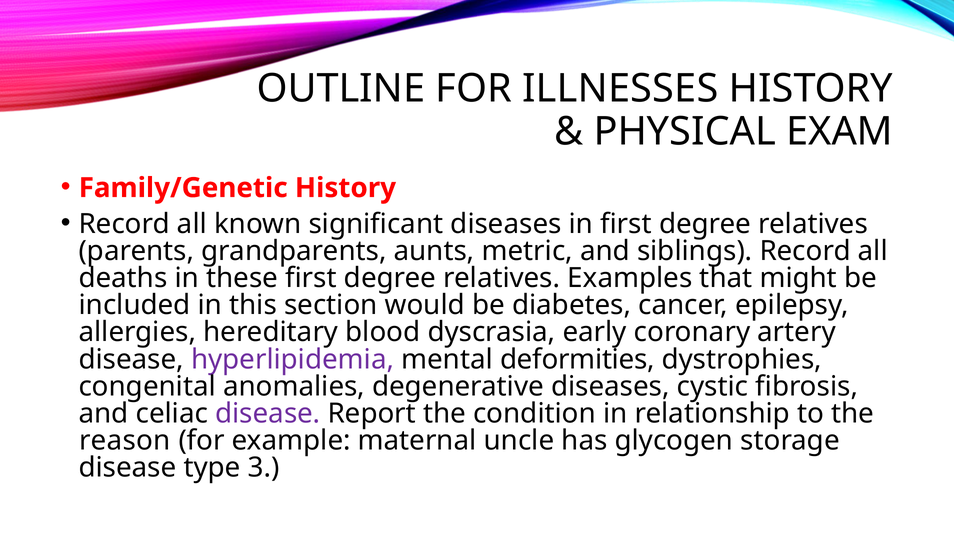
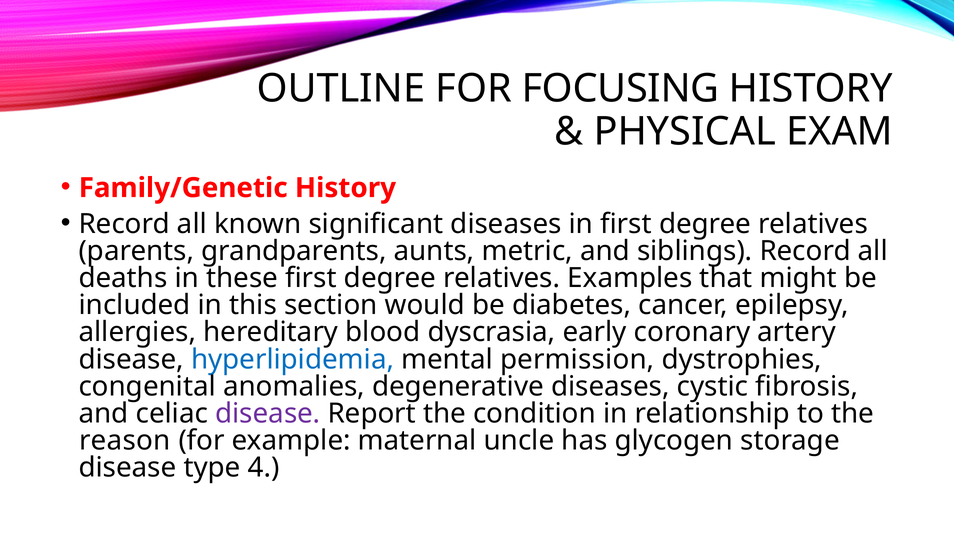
ILLNESSES: ILLNESSES -> FOCUSING
hyperlipidemia colour: purple -> blue
deformities: deformities -> permission
3: 3 -> 4
